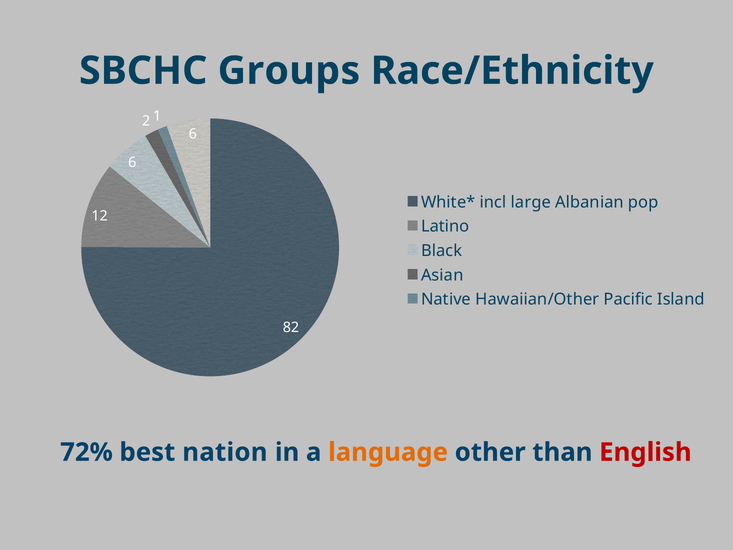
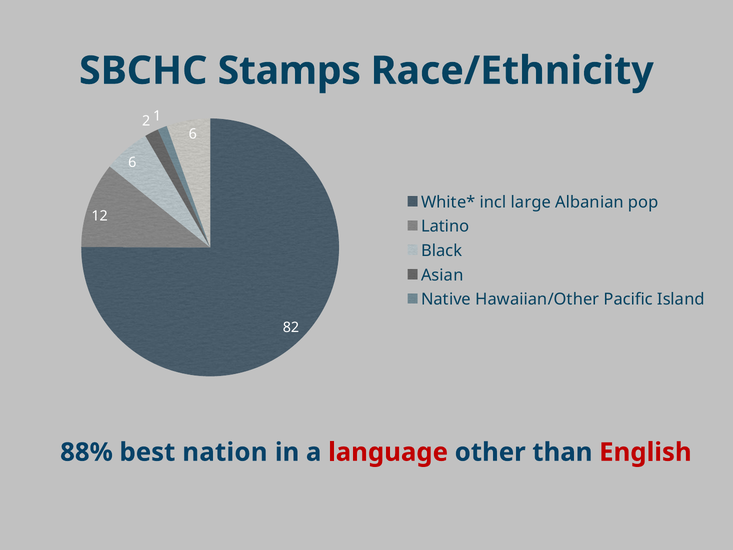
Groups: Groups -> Stamps
72%: 72% -> 88%
language colour: orange -> red
